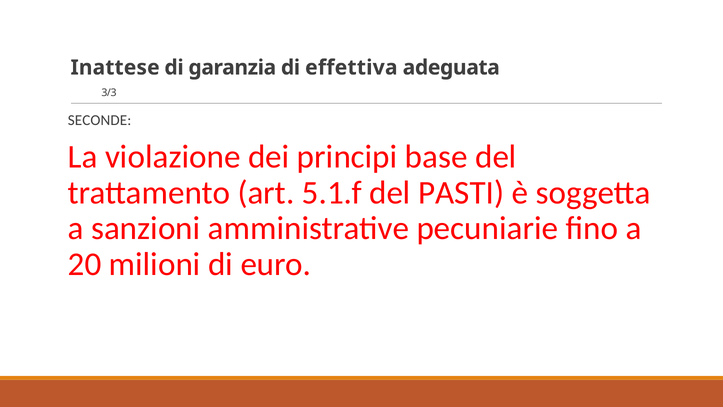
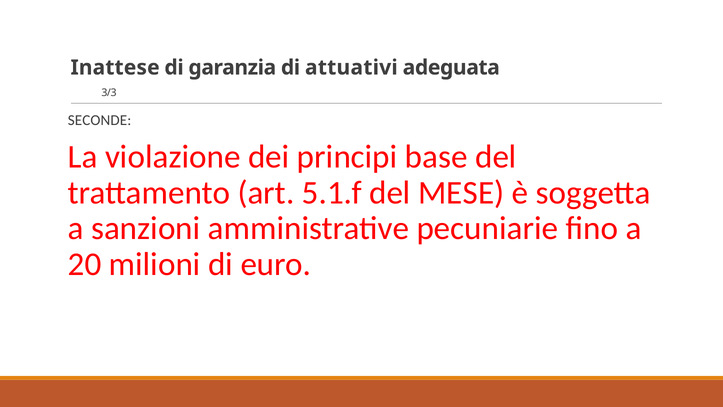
effettiva: effettiva -> attuativi
PASTI: PASTI -> MESE
